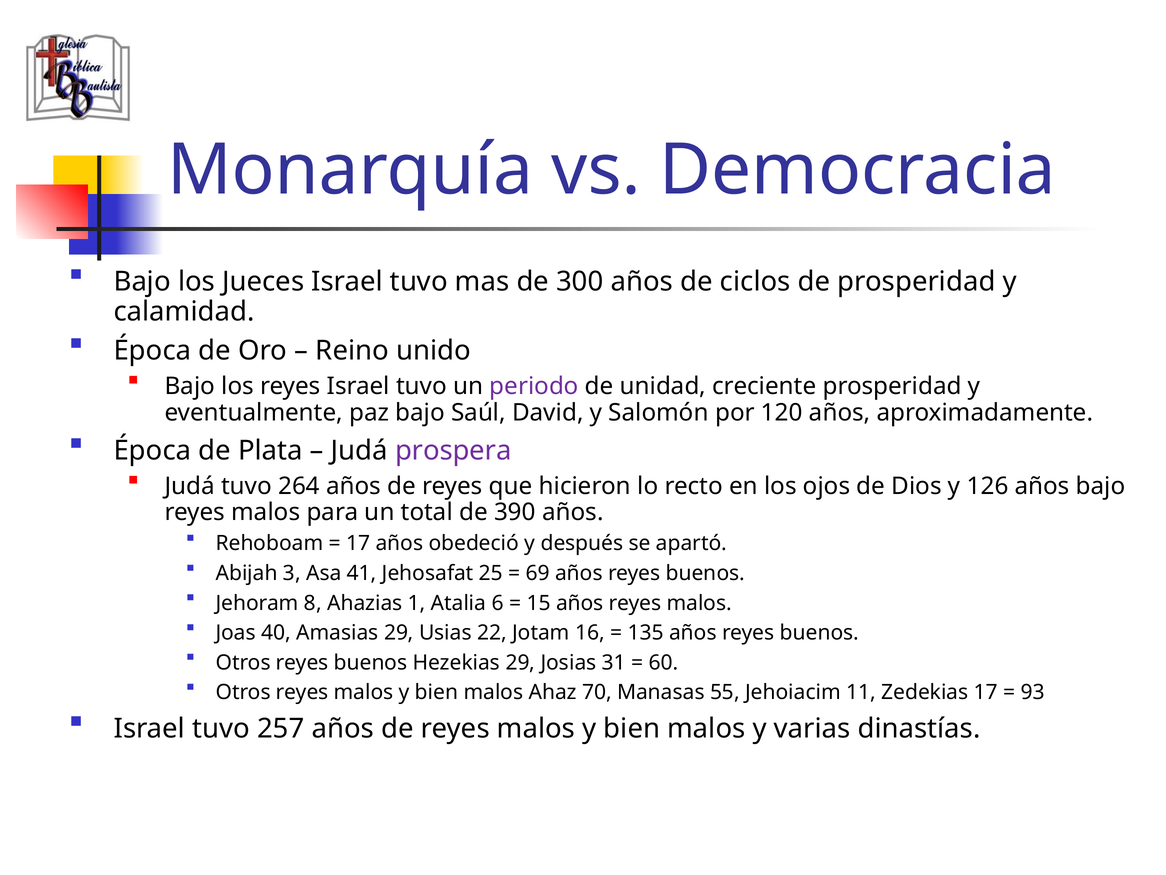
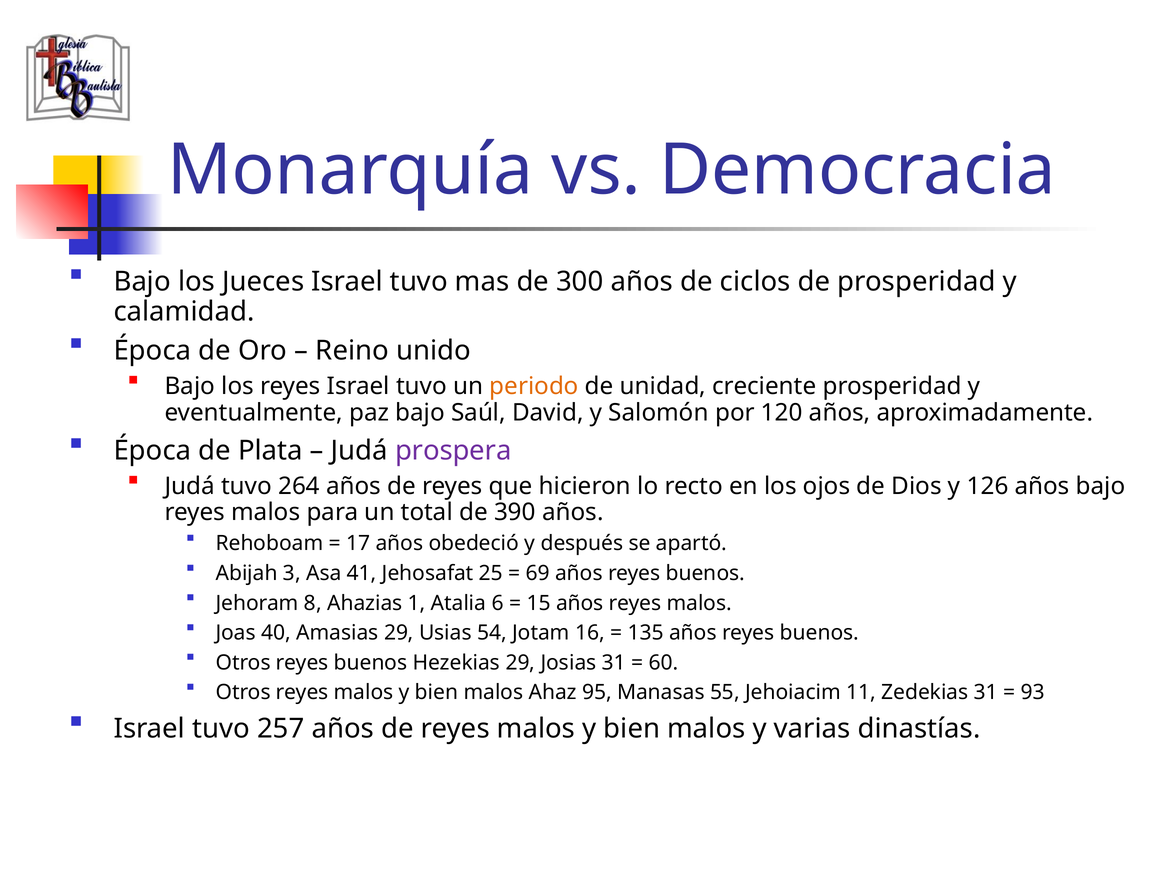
periodo colour: purple -> orange
22: 22 -> 54
70: 70 -> 95
Zedekias 17: 17 -> 31
